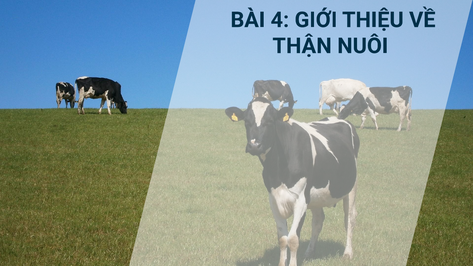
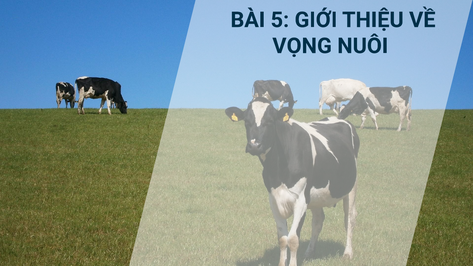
4: 4 -> 5
THẬN: THẬN -> VỌNG
